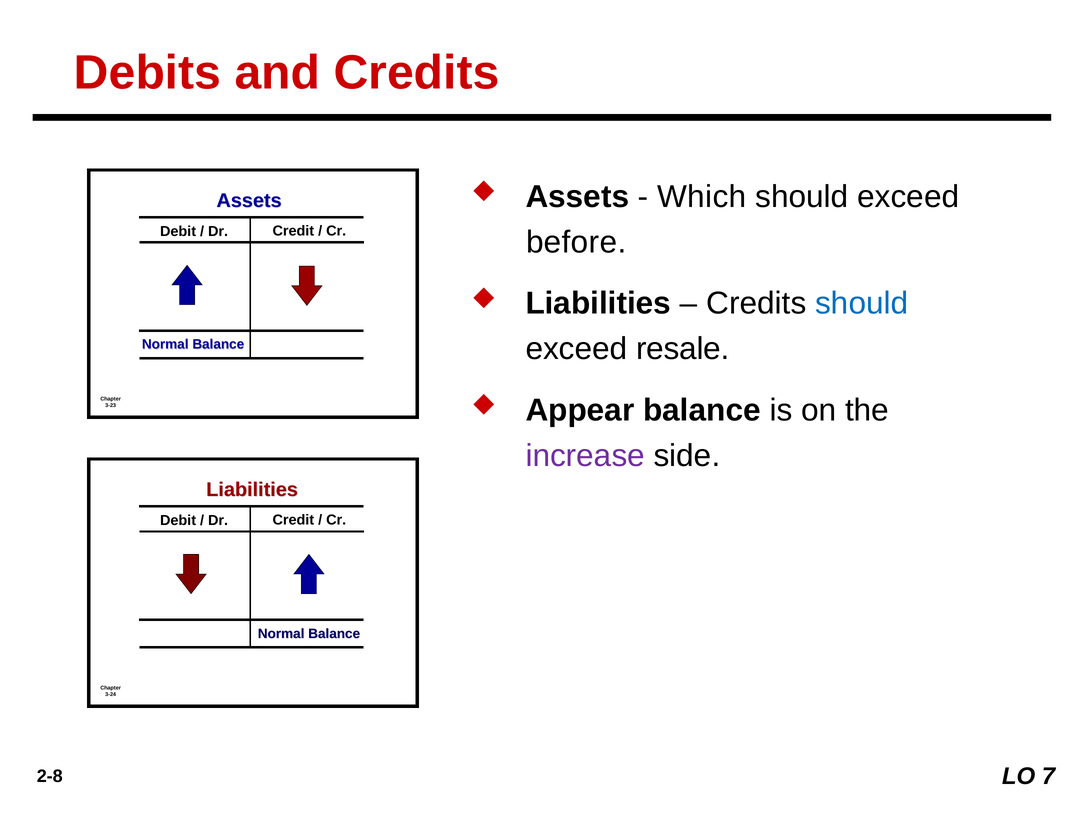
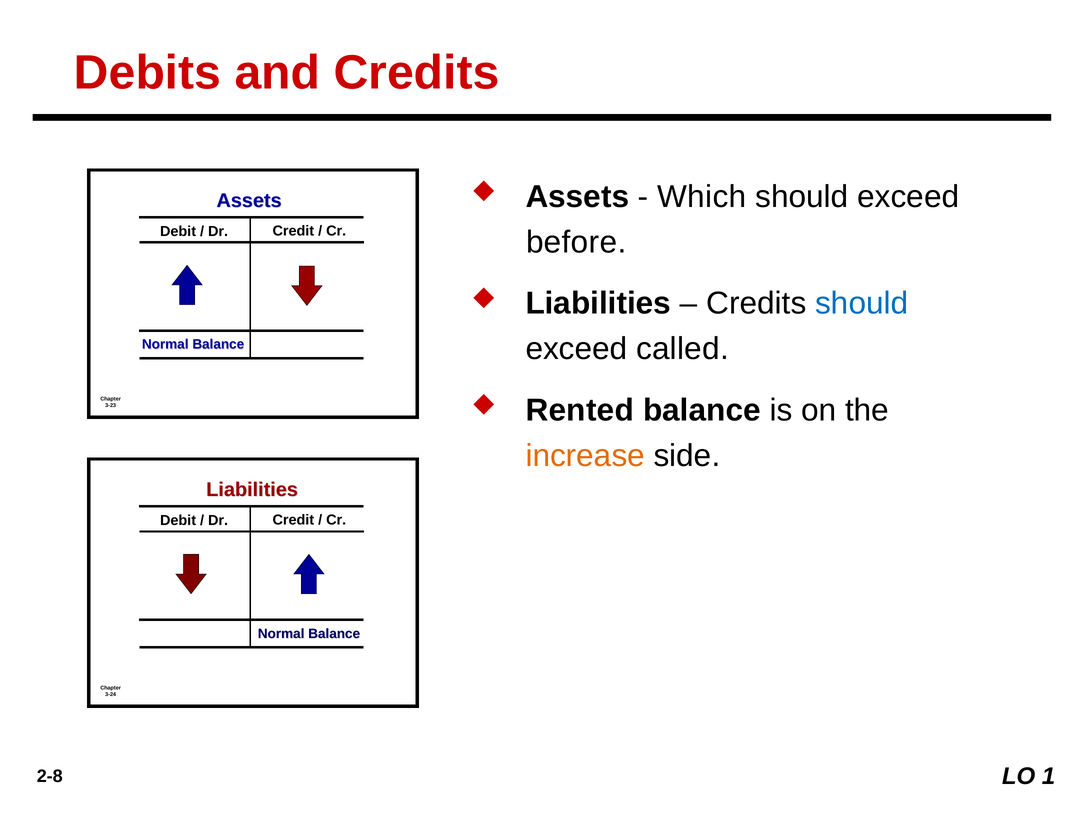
resale: resale -> called
Appear: Appear -> Rented
increase colour: purple -> orange
7: 7 -> 1
